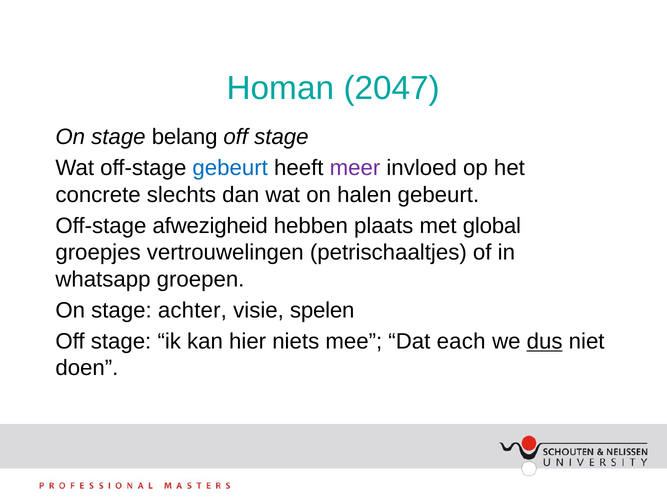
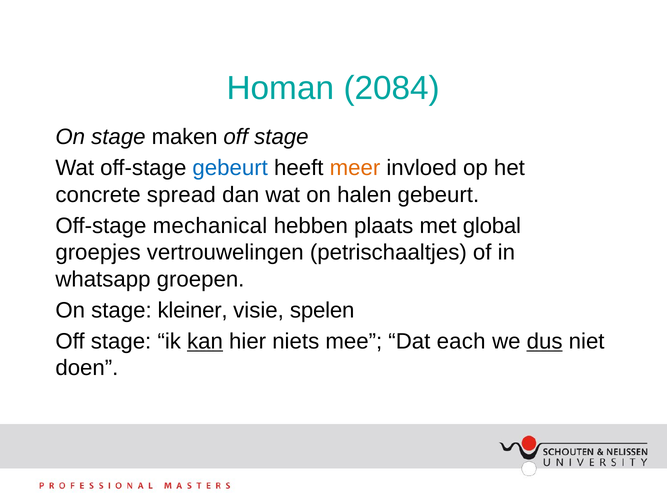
2047: 2047 -> 2084
belang: belang -> maken
meer colour: purple -> orange
slechts: slechts -> spread
afwezigheid: afwezigheid -> mechanical
achter: achter -> kleiner
kan underline: none -> present
